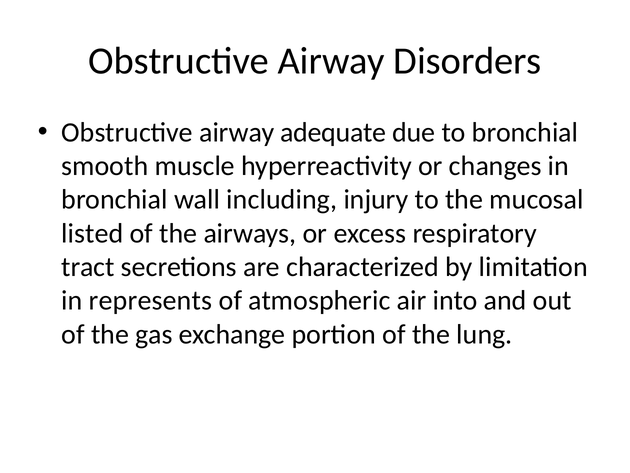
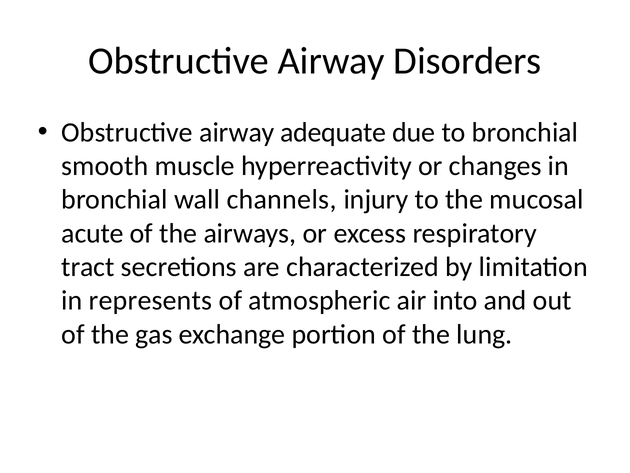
including: including -> channels
listed: listed -> acute
